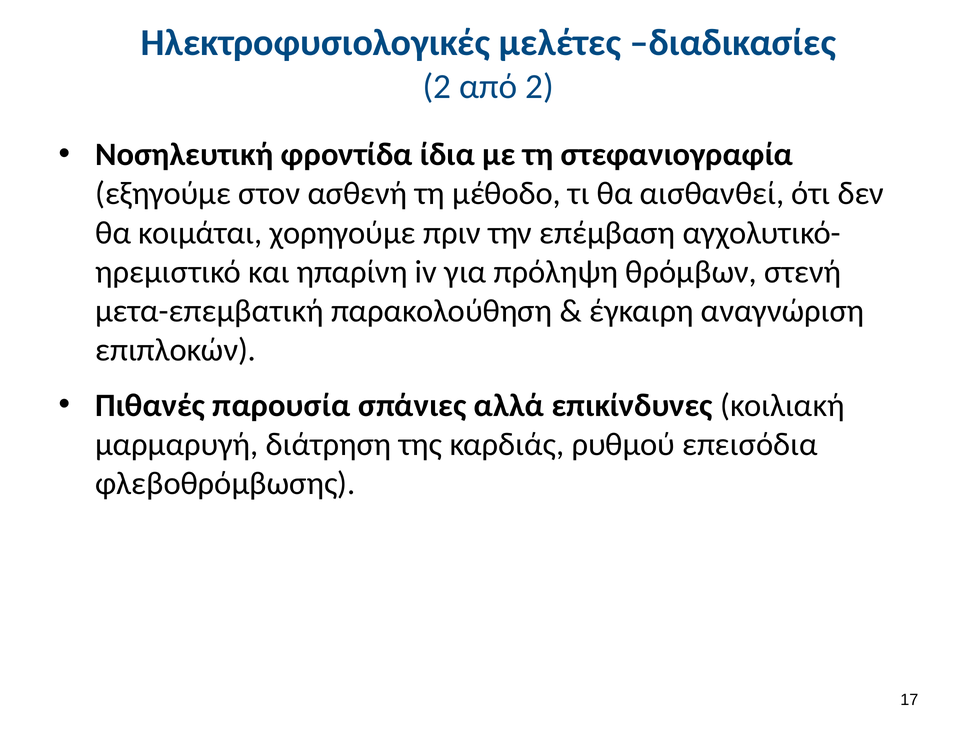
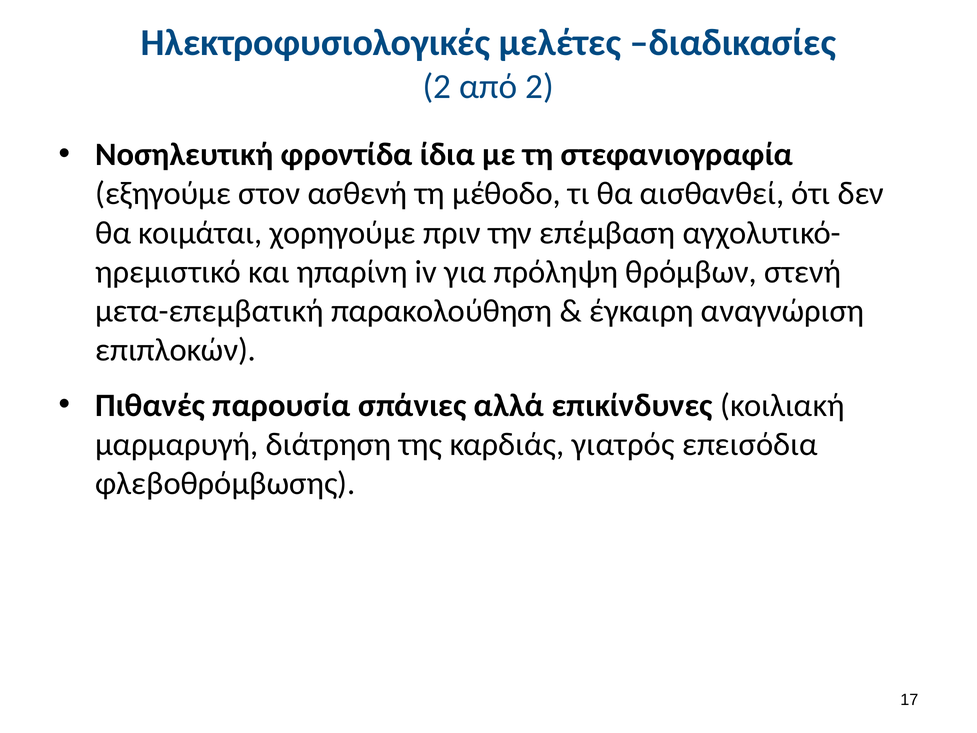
ρυθμού: ρυθμού -> γιατρός
